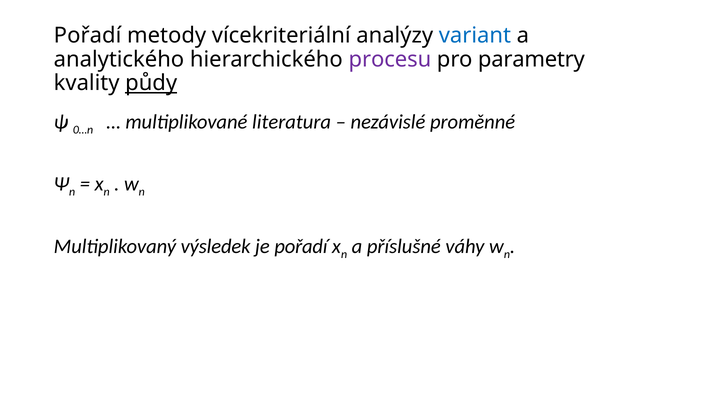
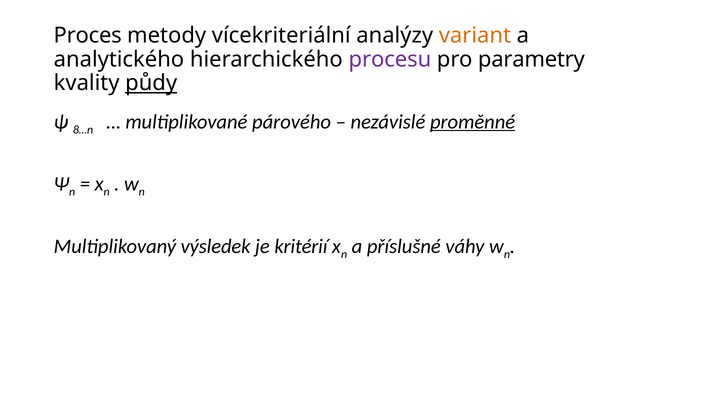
Pořadí at (88, 35): Pořadí -> Proces
variant colour: blue -> orange
0…n: 0…n -> 8…n
literatura: literatura -> párového
proměnné underline: none -> present
je pořadí: pořadí -> kritérií
